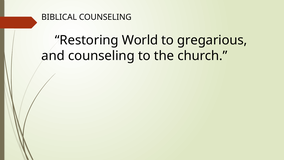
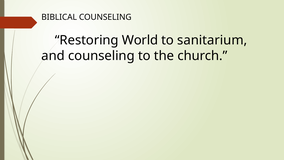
gregarious: gregarious -> sanitarium
